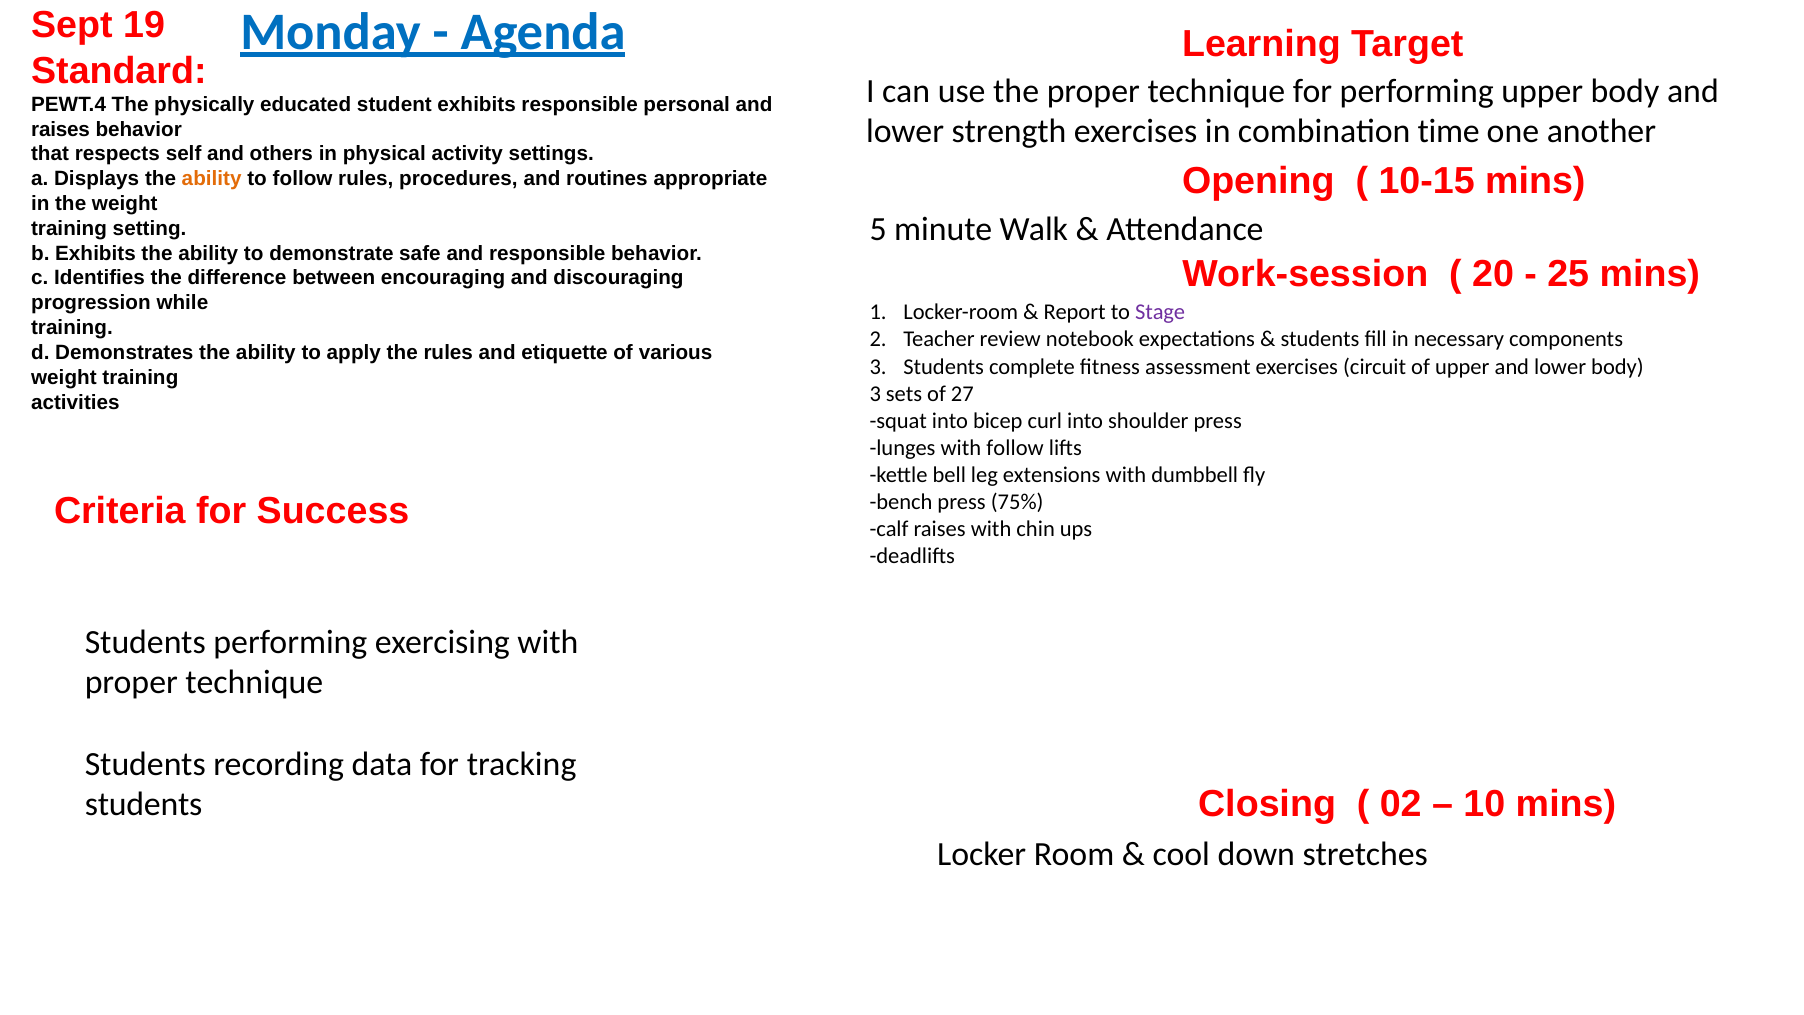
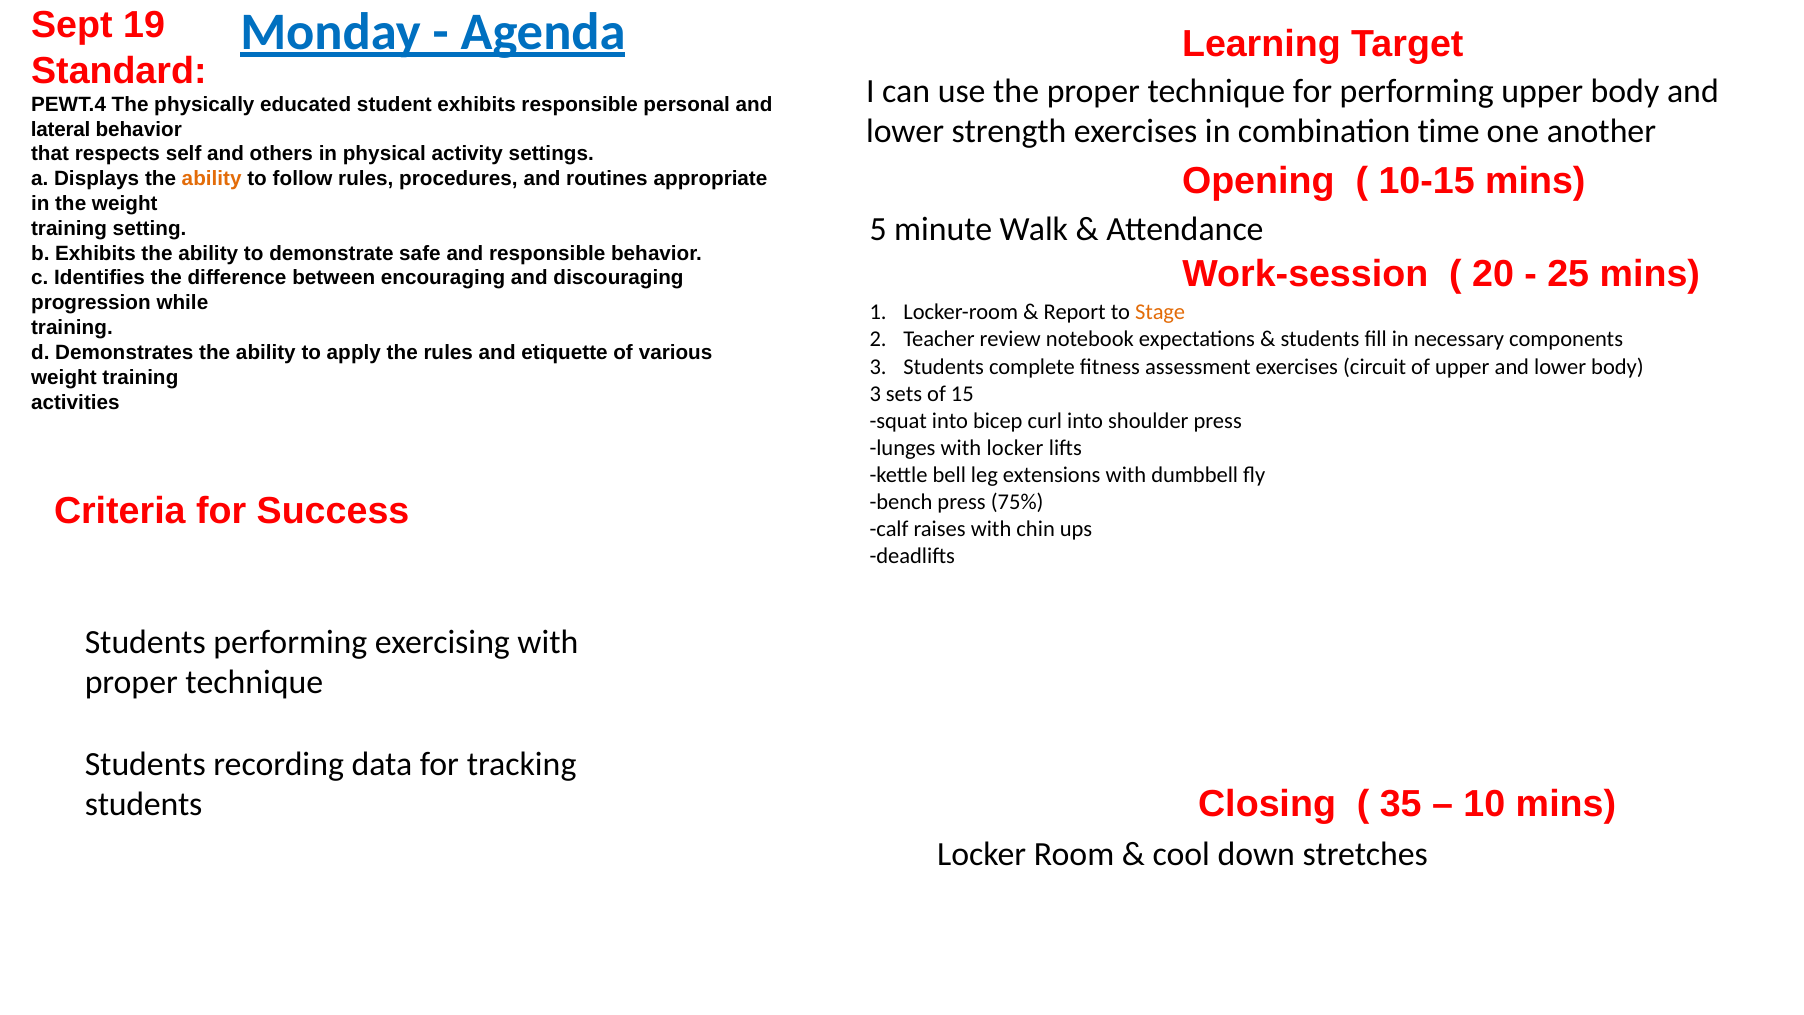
raises at (61, 129): raises -> lateral
Stage colour: purple -> orange
27: 27 -> 15
with follow: follow -> locker
02: 02 -> 35
